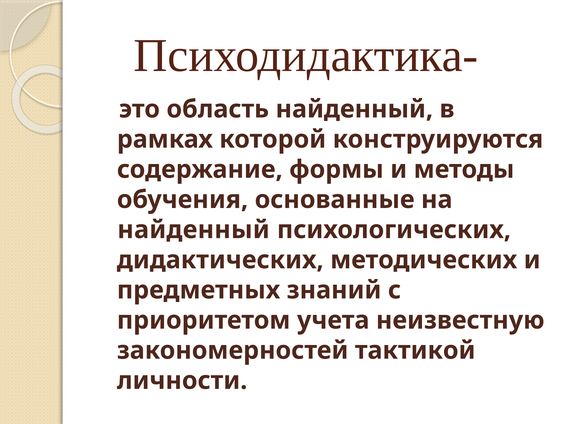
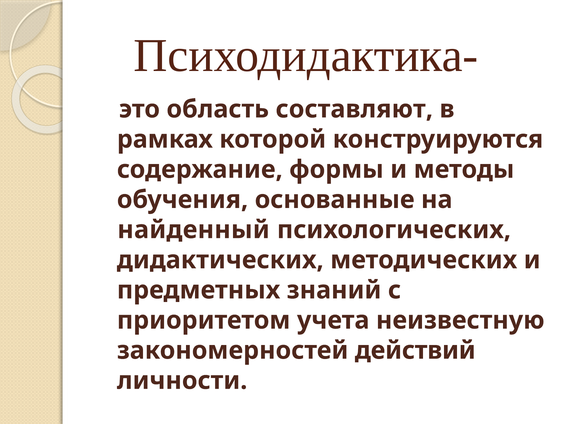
область найденный: найденный -> составляют
тактикой: тактикой -> действий
